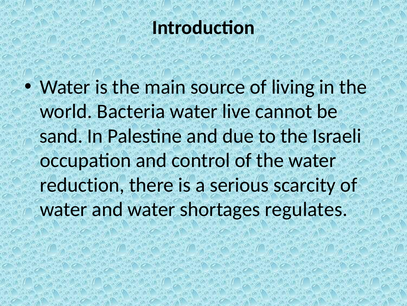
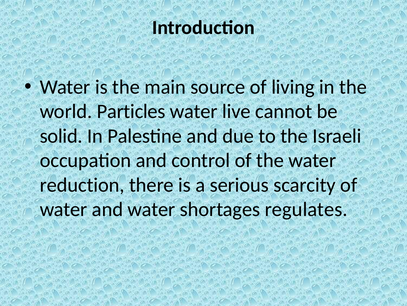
Bacteria: Bacteria -> Particles
sand: sand -> solid
